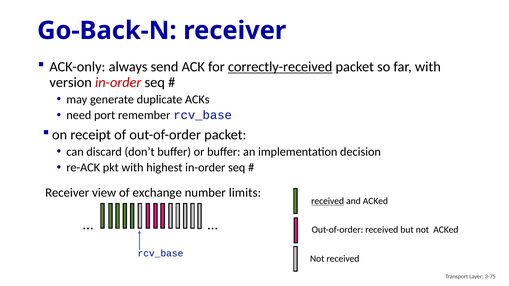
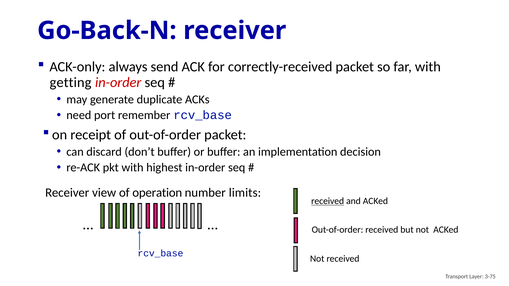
correctly-received underline: present -> none
version: version -> getting
exchange: exchange -> operation
